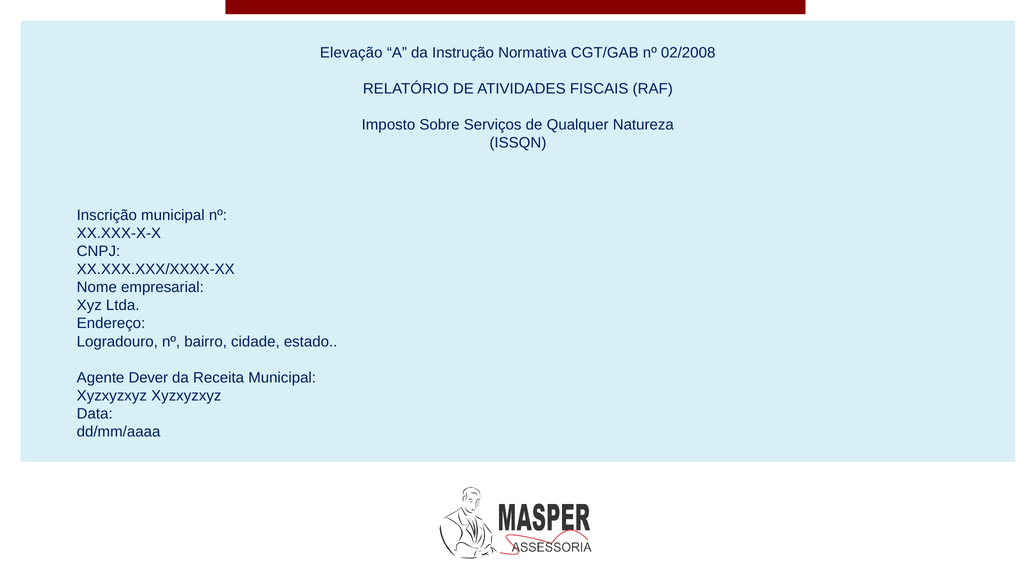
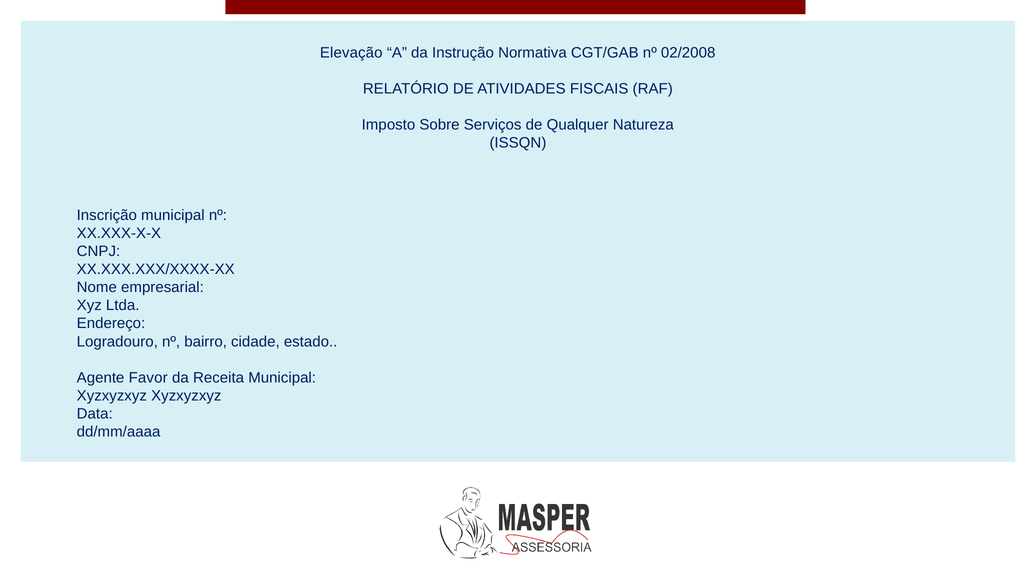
Dever: Dever -> Favor
